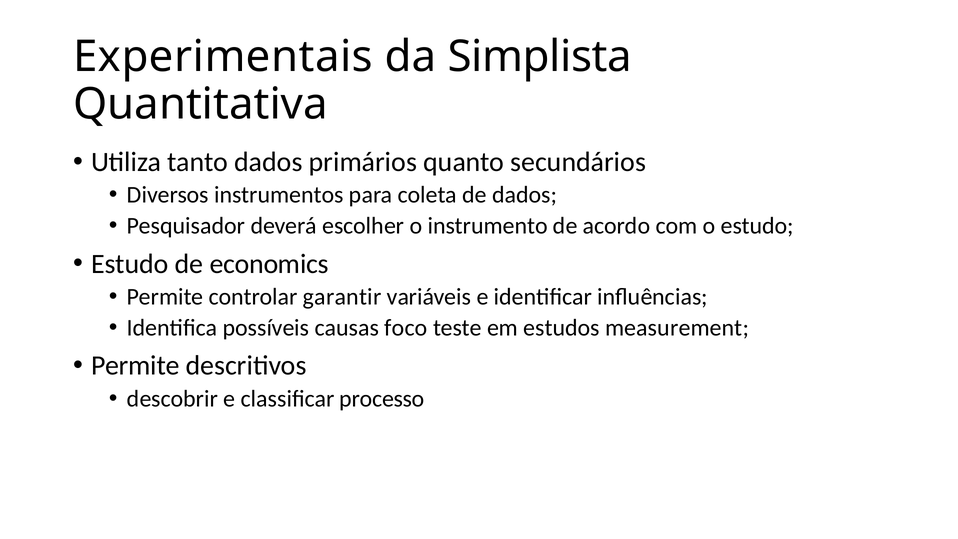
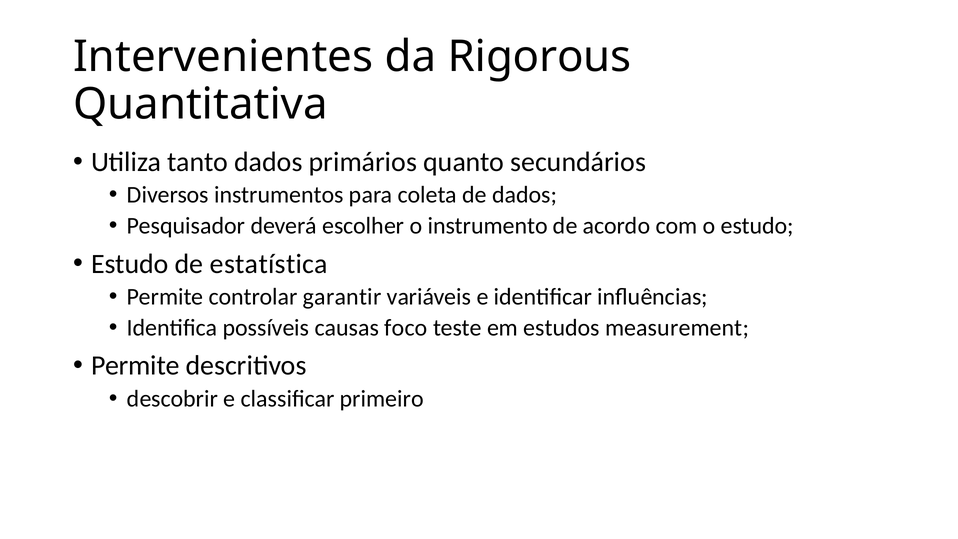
Experimentais: Experimentais -> Intervenientes
Simplista: Simplista -> Rigorous
economics: economics -> estatística
processo: processo -> primeiro
